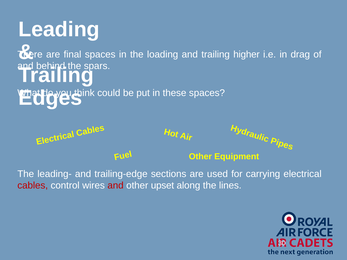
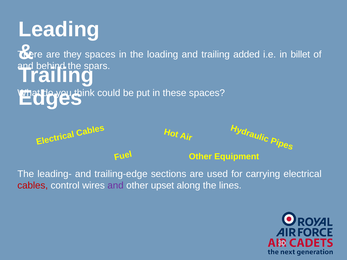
final: final -> they
higher: higher -> added
drag: drag -> billet
and at (116, 186) colour: red -> purple
